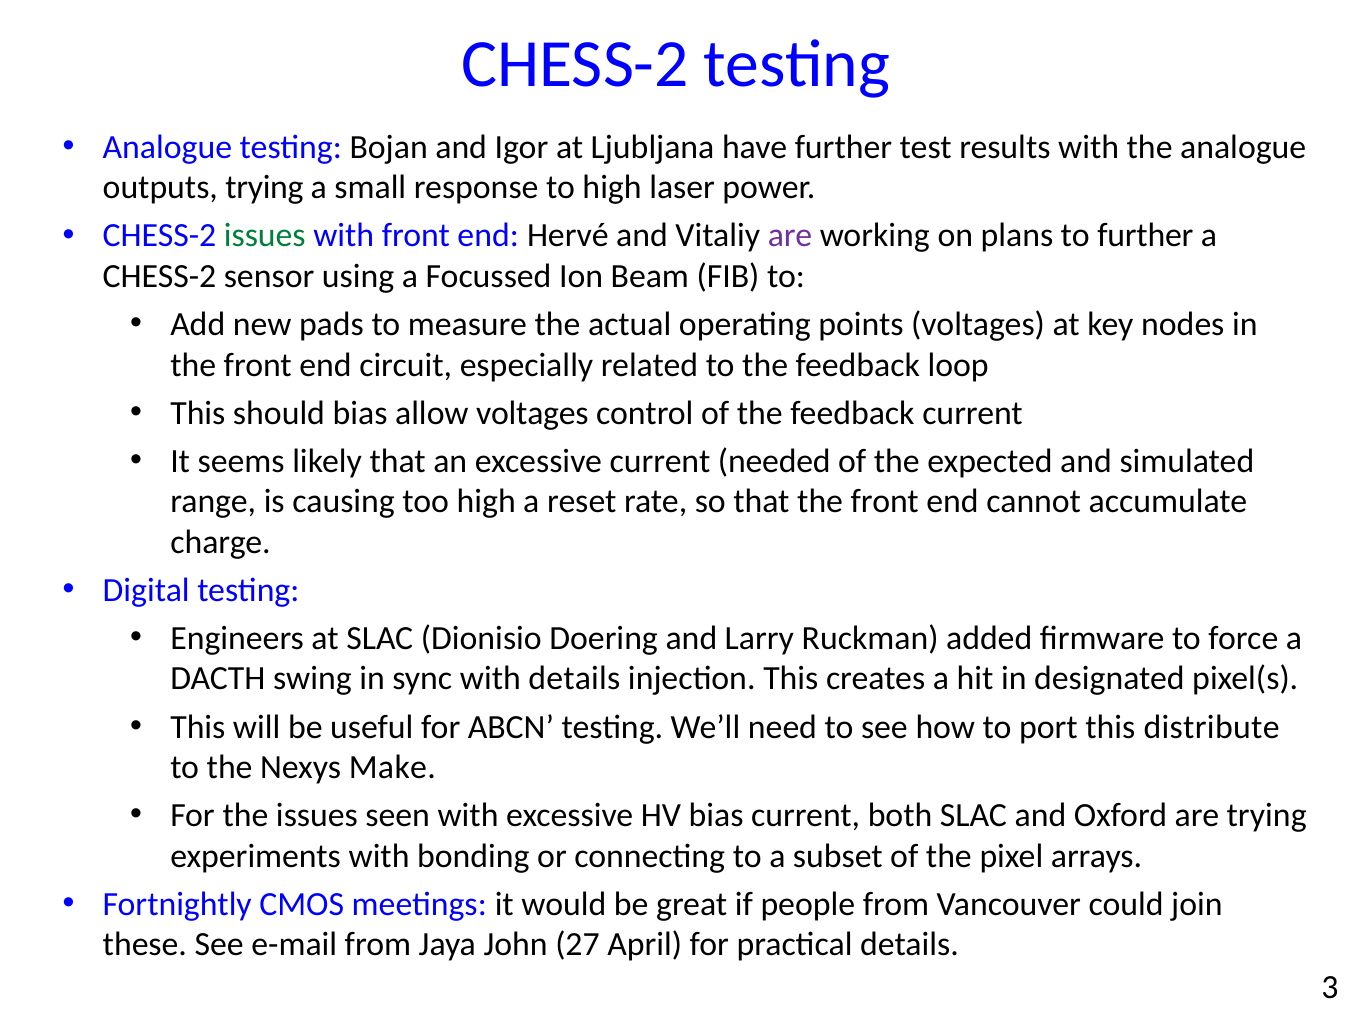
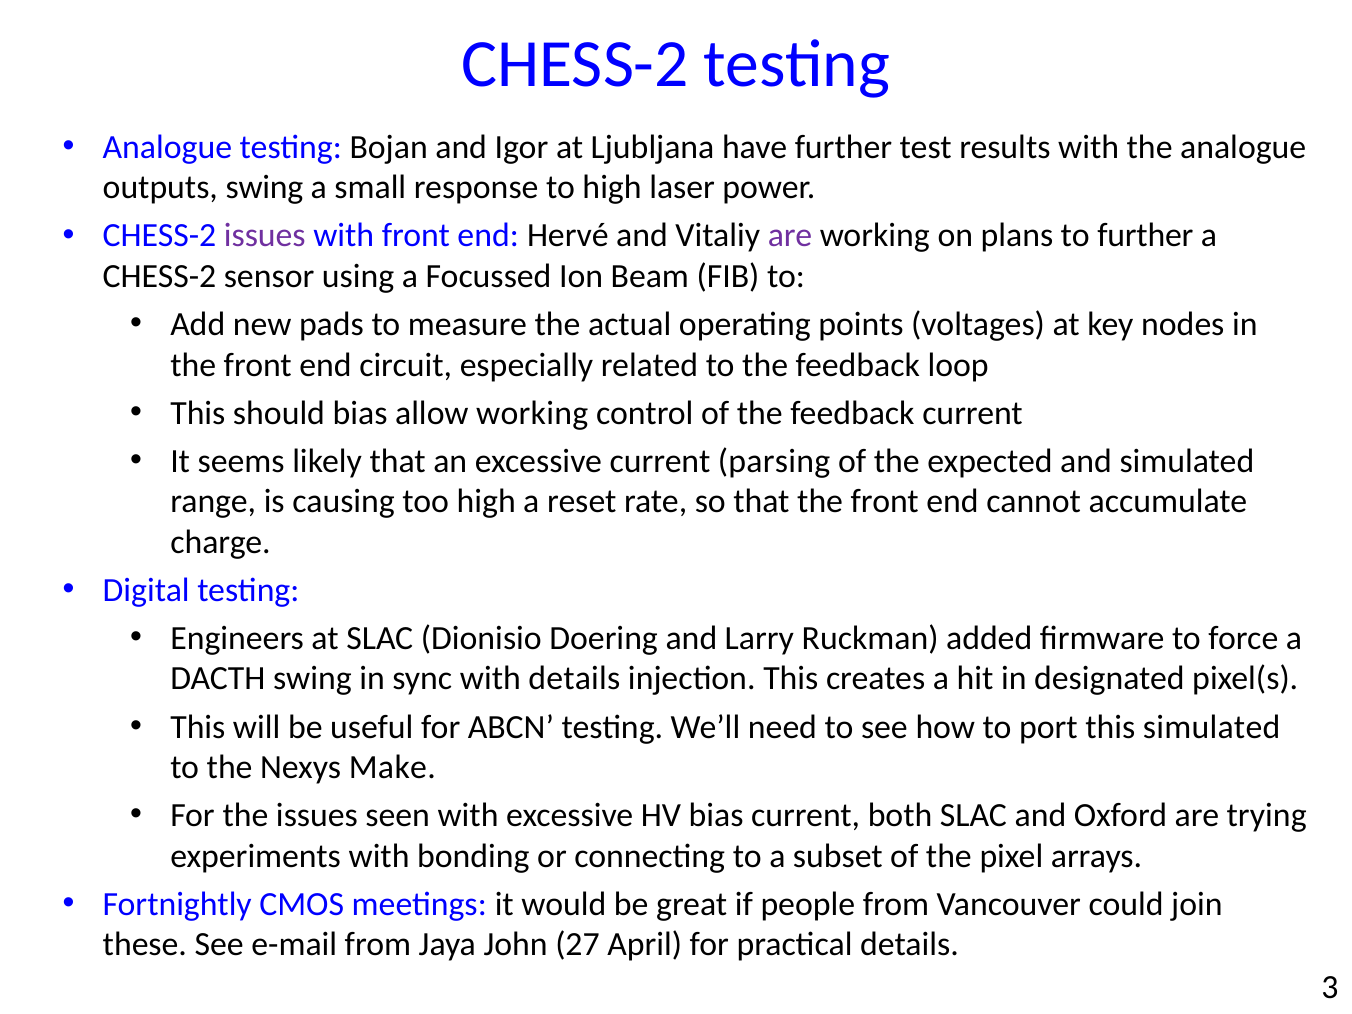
outputs trying: trying -> swing
issues at (265, 236) colour: green -> purple
allow voltages: voltages -> working
needed: needed -> parsing
this distribute: distribute -> simulated
